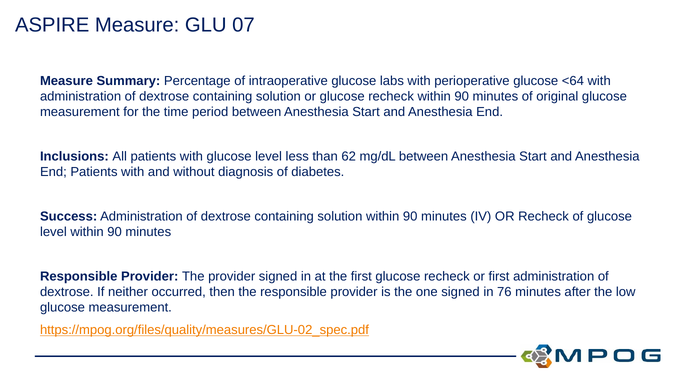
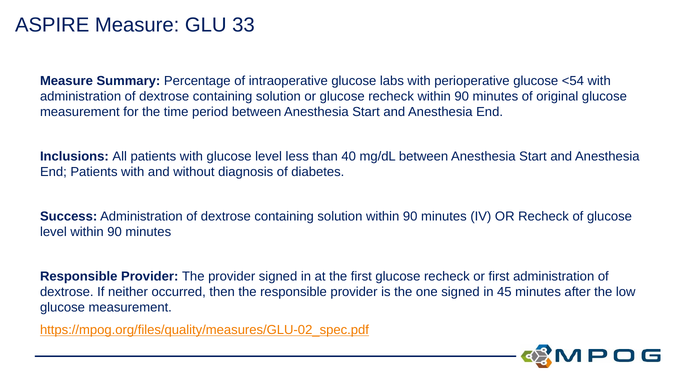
07: 07 -> 33
<64: <64 -> <54
62: 62 -> 40
76: 76 -> 45
